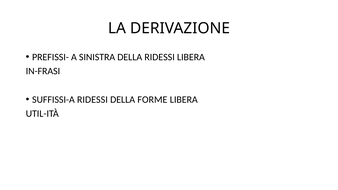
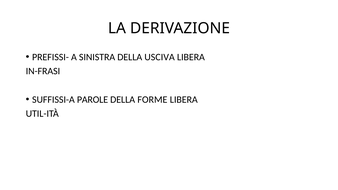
DELLA RIDESSI: RIDESSI -> USCIVA
SUFFISSI-A RIDESSI: RIDESSI -> PAROLE
